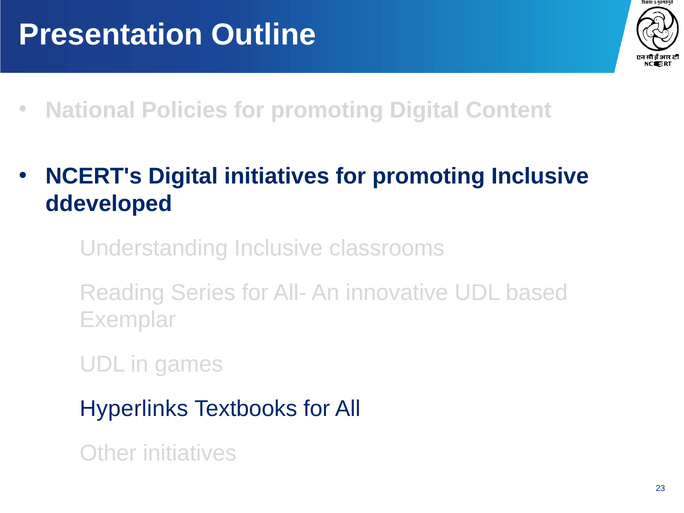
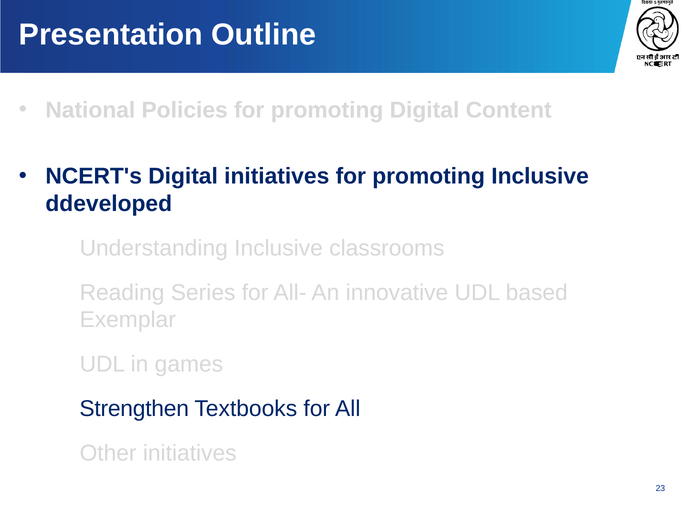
Hyperlinks: Hyperlinks -> Strengthen
